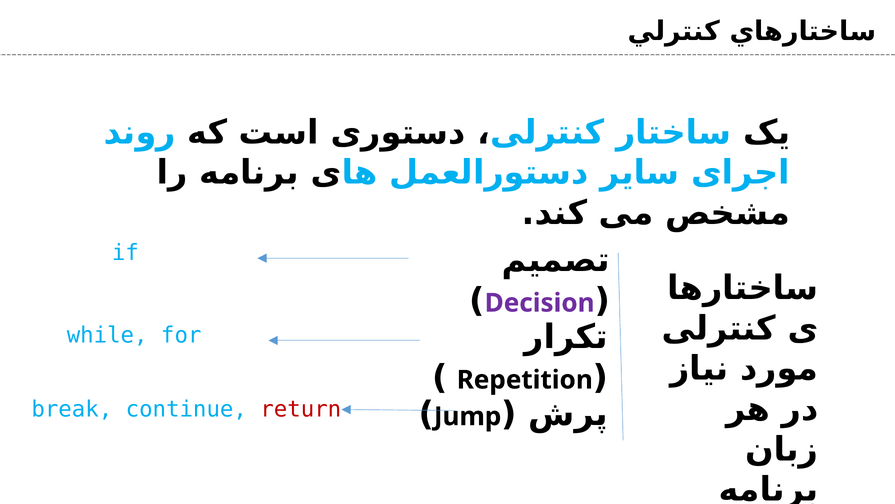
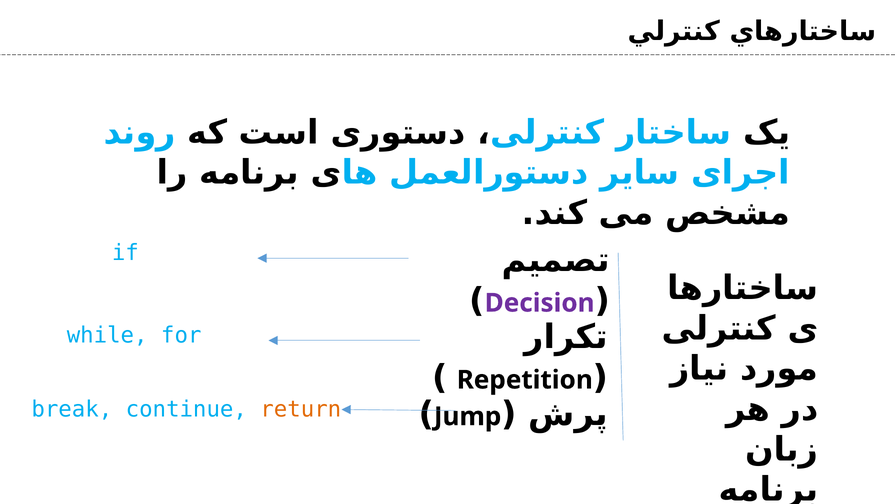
return colour: red -> orange
